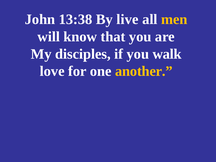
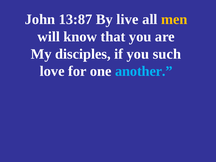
13:38: 13:38 -> 13:87
walk: walk -> such
another colour: yellow -> light blue
